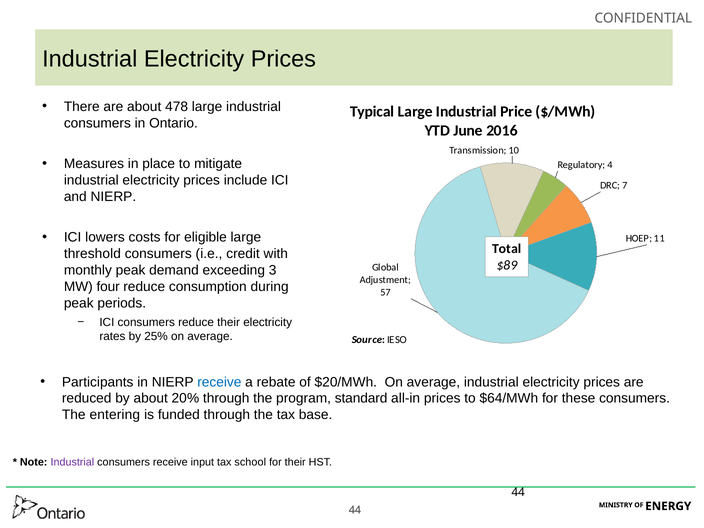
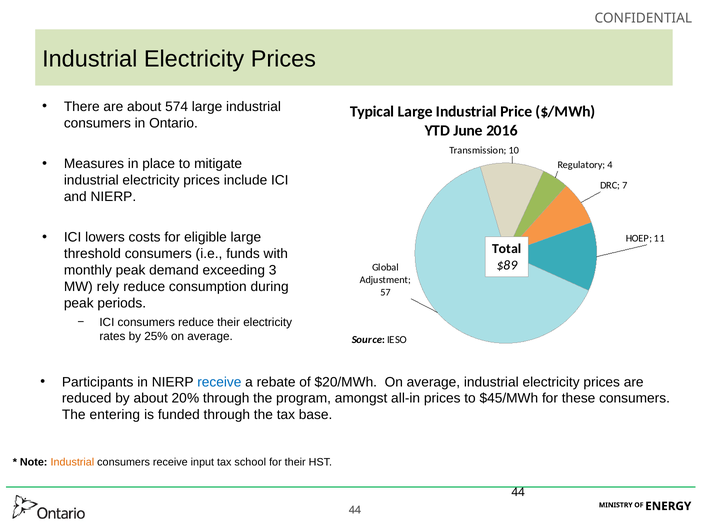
478: 478 -> 574
credit: credit -> funds
four: four -> rely
standard: standard -> amongst
$64/MWh: $64/MWh -> $45/MWh
Industrial at (72, 462) colour: purple -> orange
